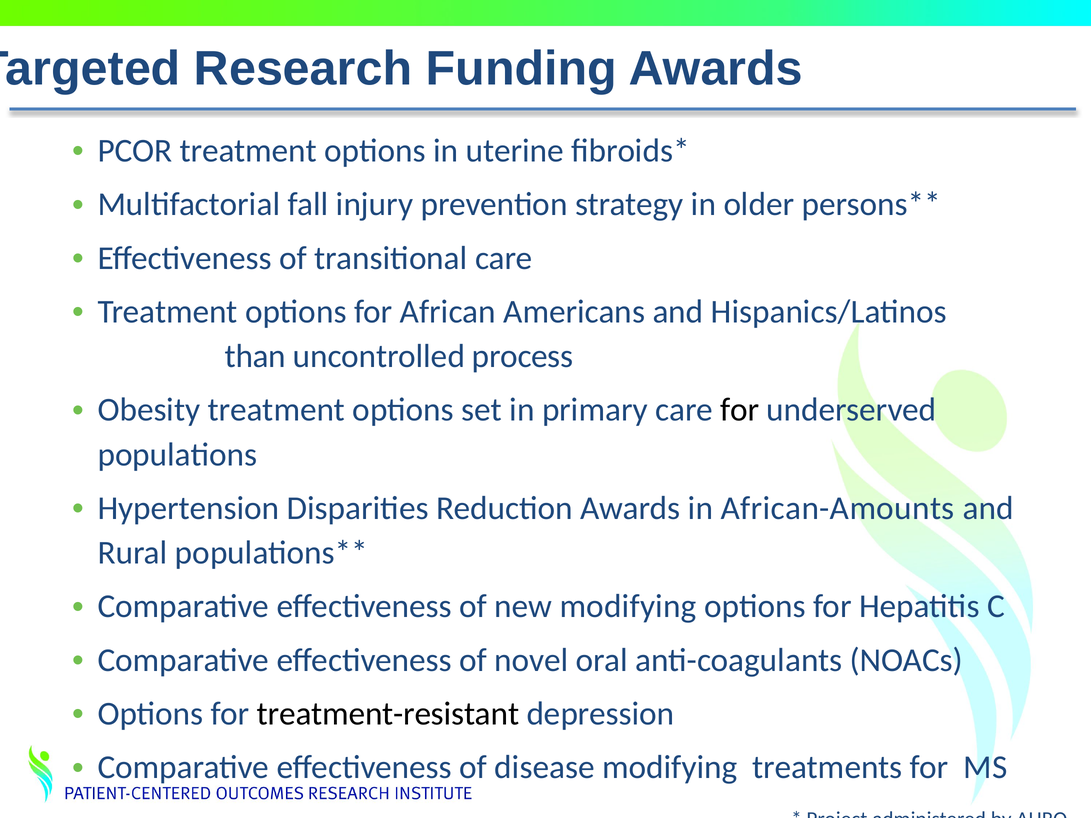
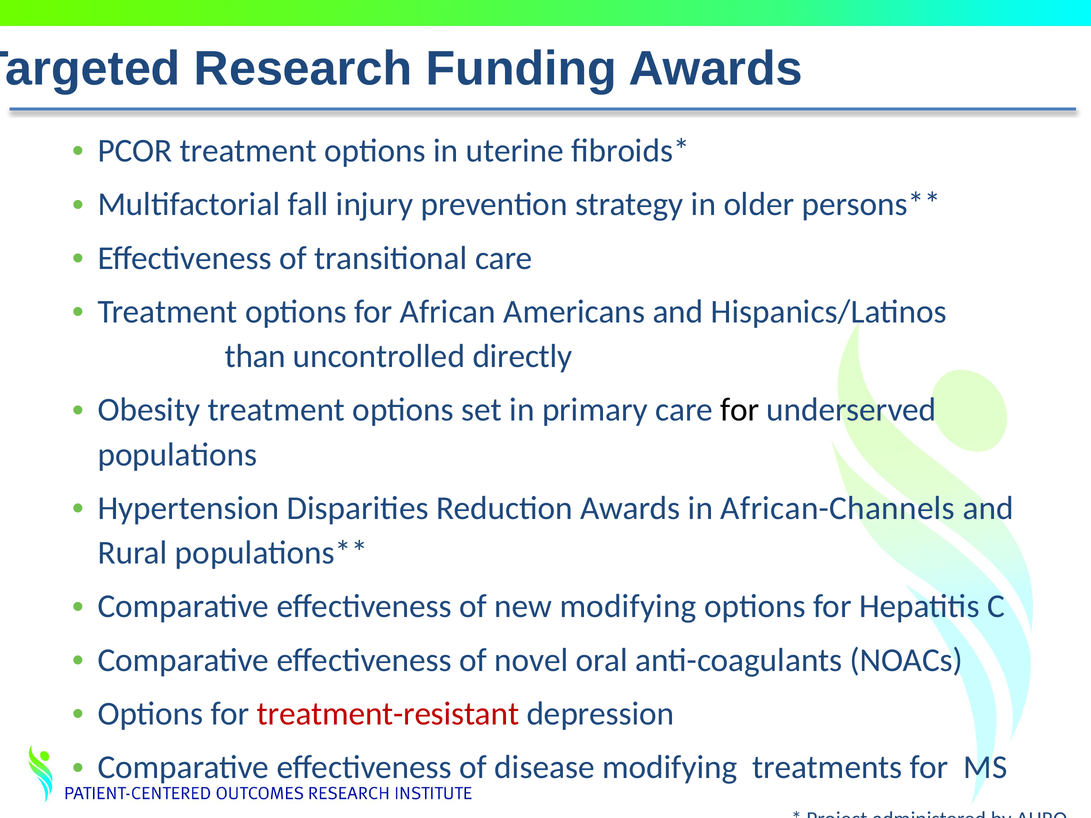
process: process -> directly
African-Amounts: African-Amounts -> African-Channels
treatment-resistant colour: black -> red
